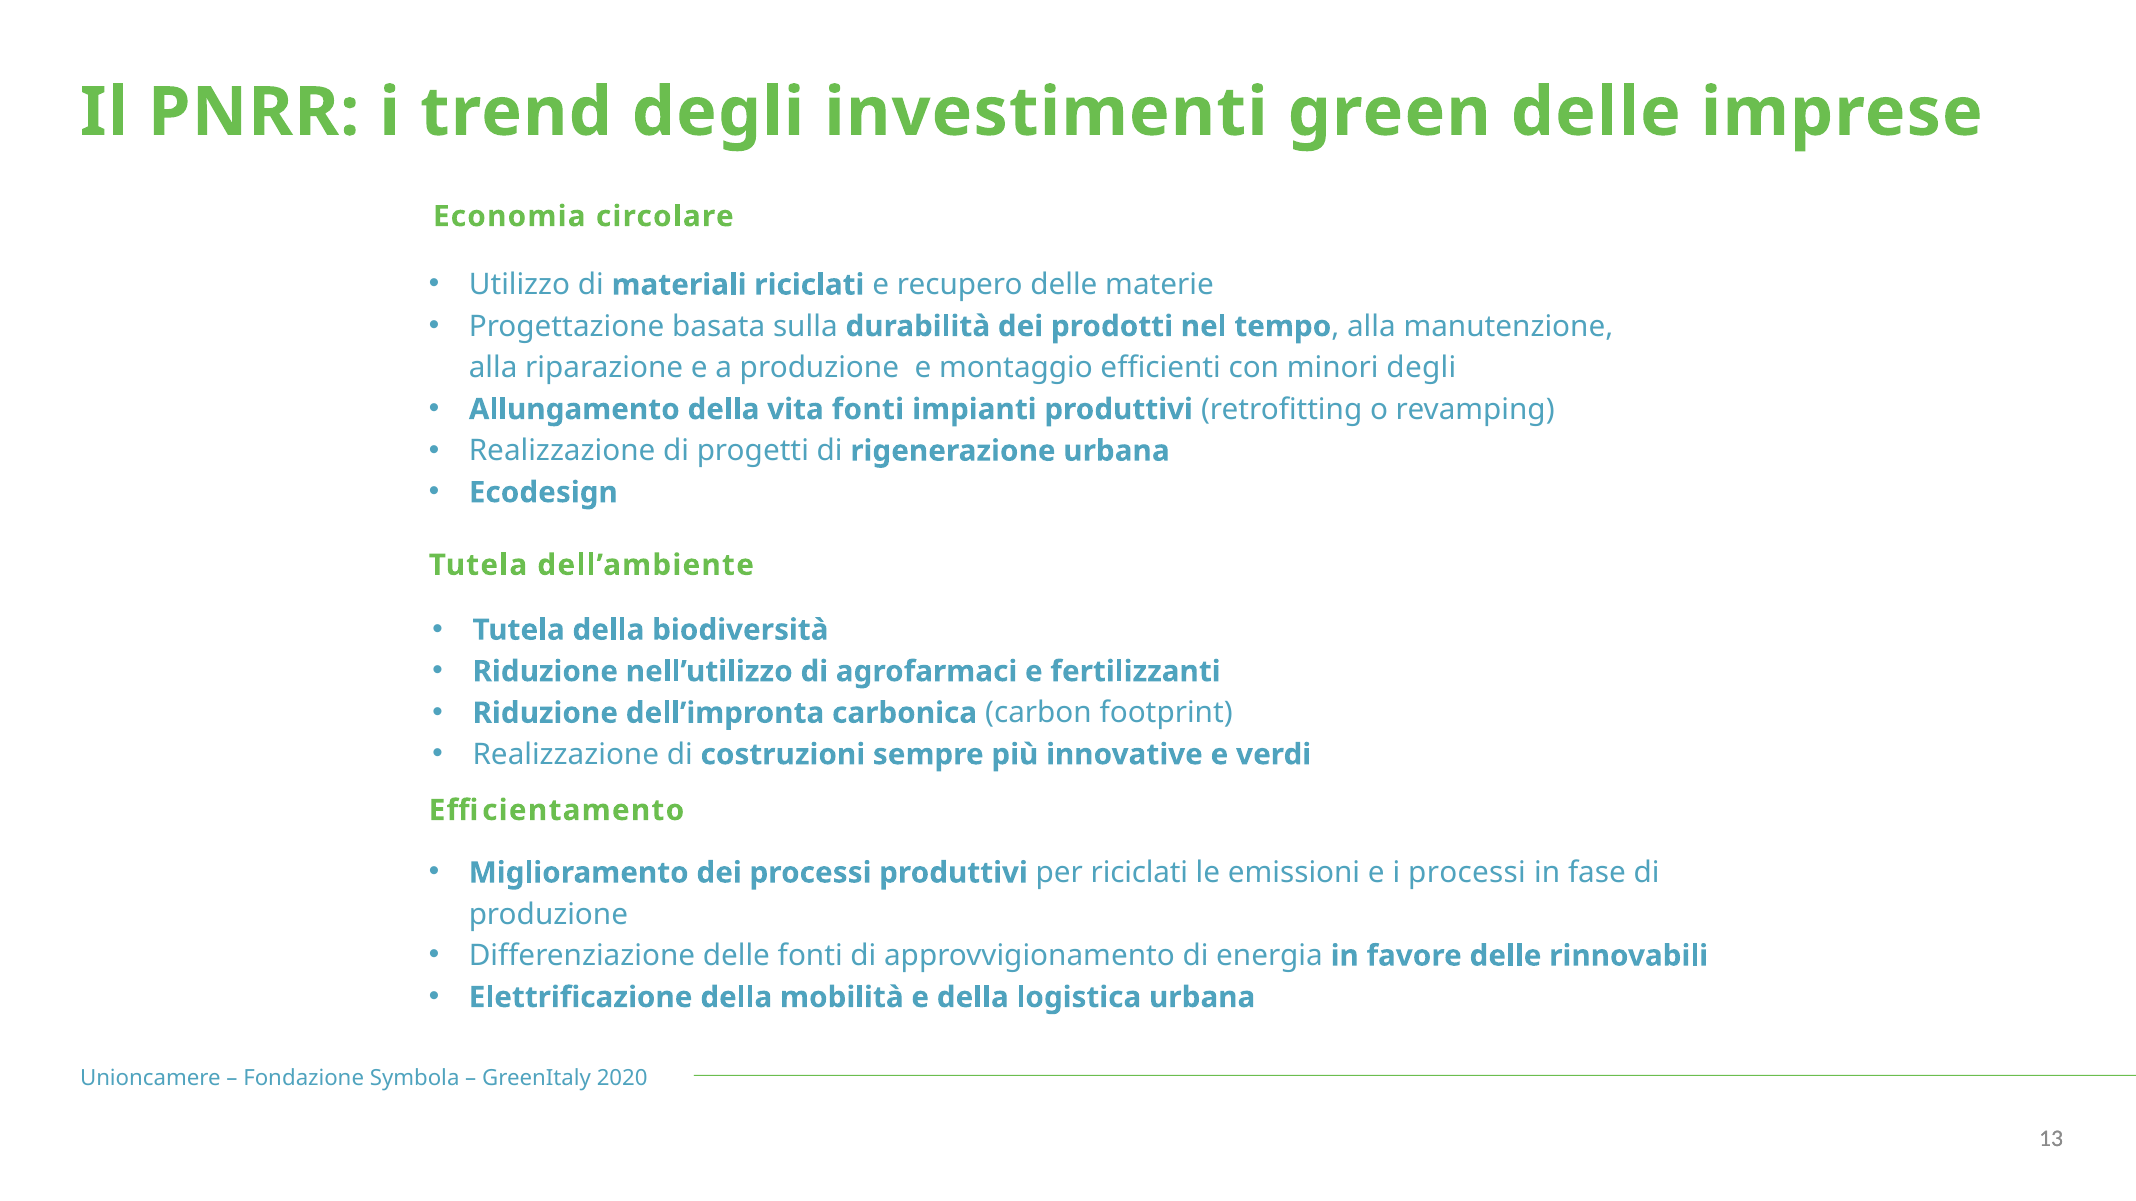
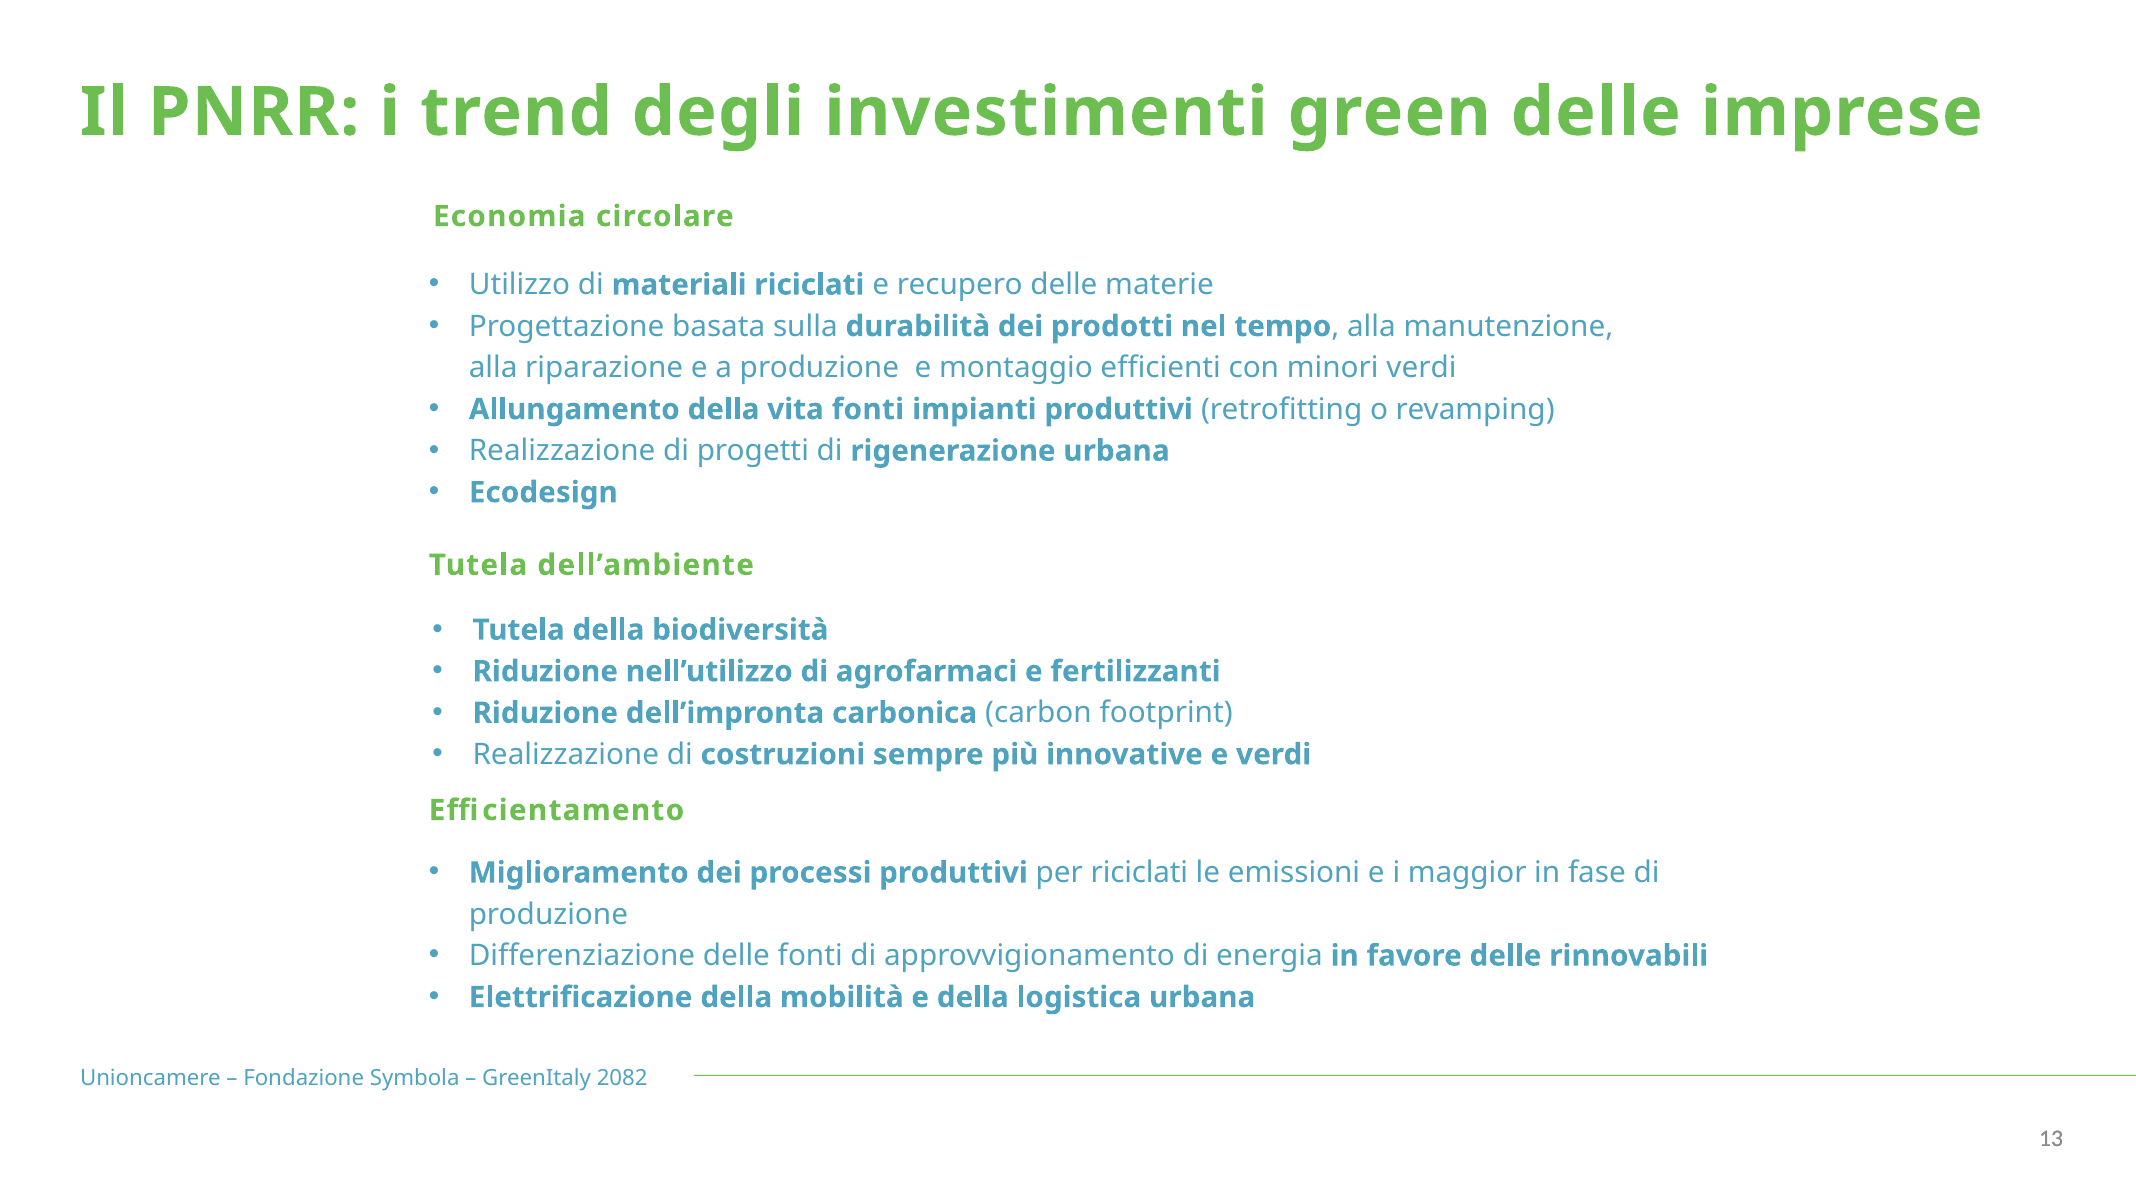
minori degli: degli -> verdi
i processi: processi -> maggior
2020: 2020 -> 2082
